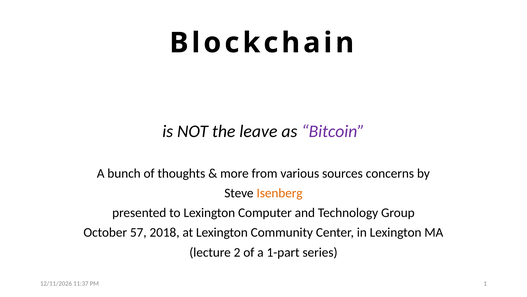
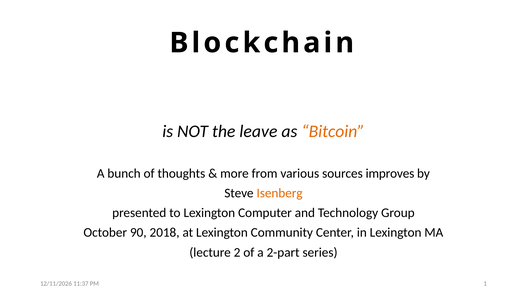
Bitcoin colour: purple -> orange
concerns: concerns -> improves
57: 57 -> 90
1-part: 1-part -> 2-part
